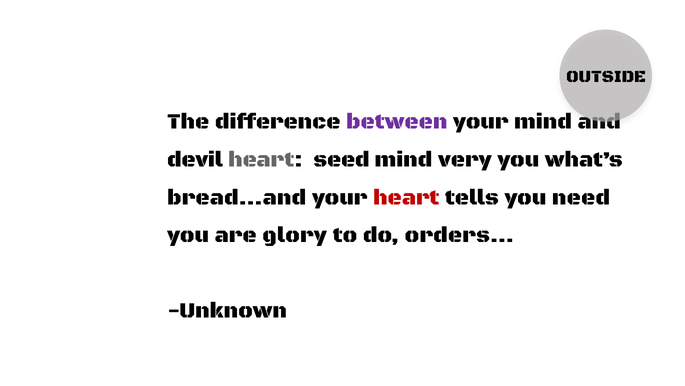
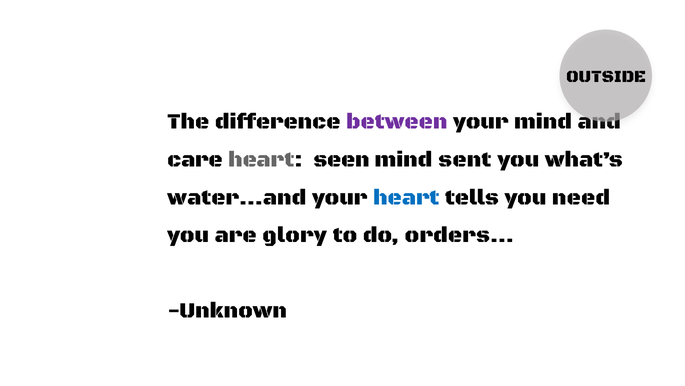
devil: devil -> care
seed: seed -> seen
very: very -> sent
bread…and: bread…and -> water…and
heart at (406, 197) colour: red -> blue
